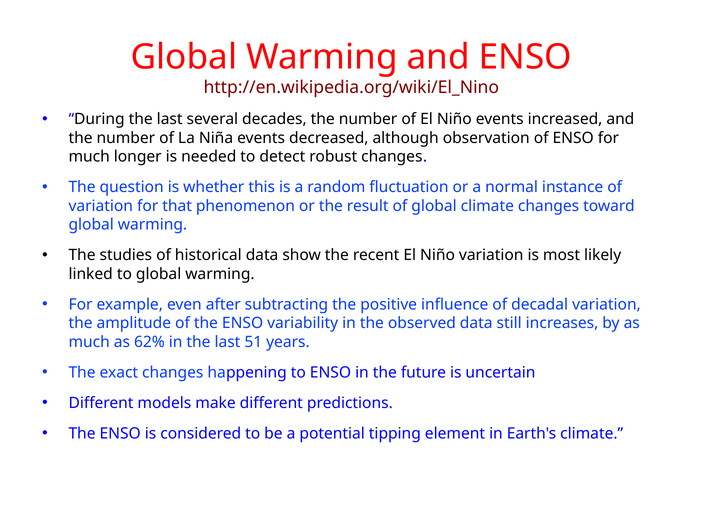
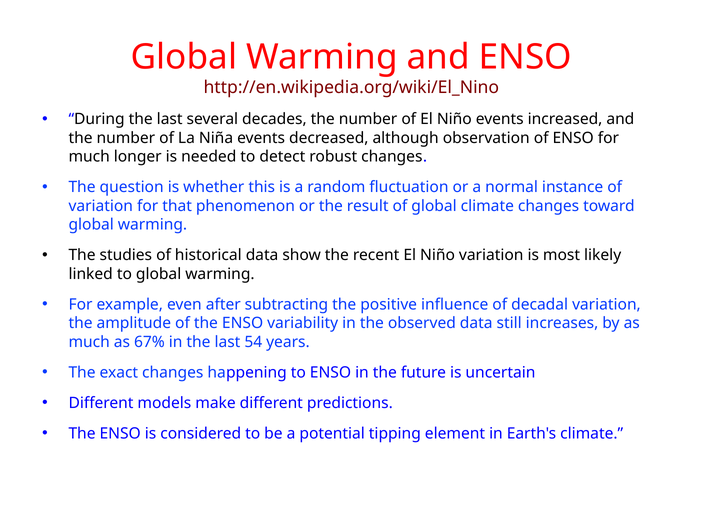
62%: 62% -> 67%
51: 51 -> 54
